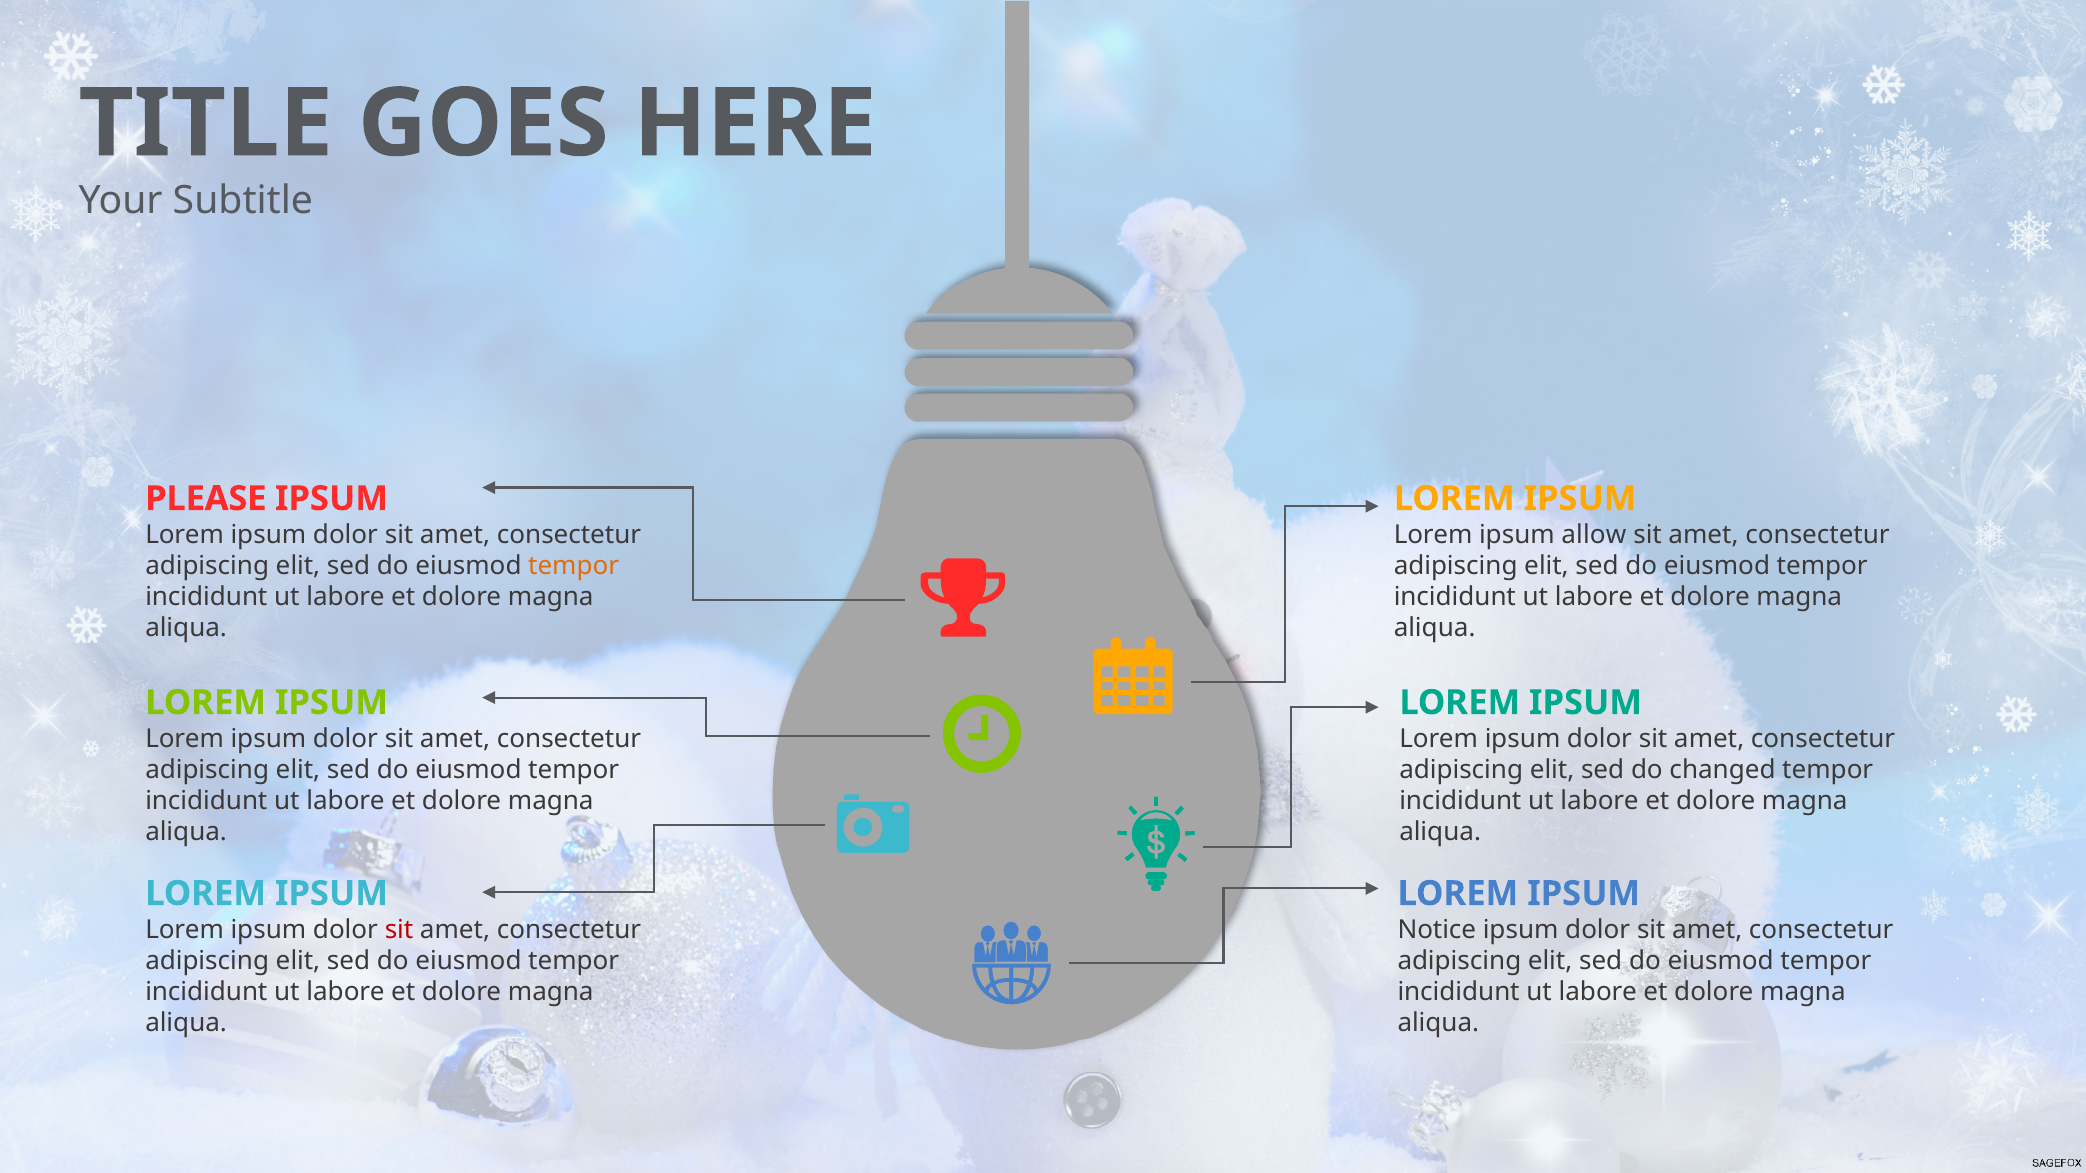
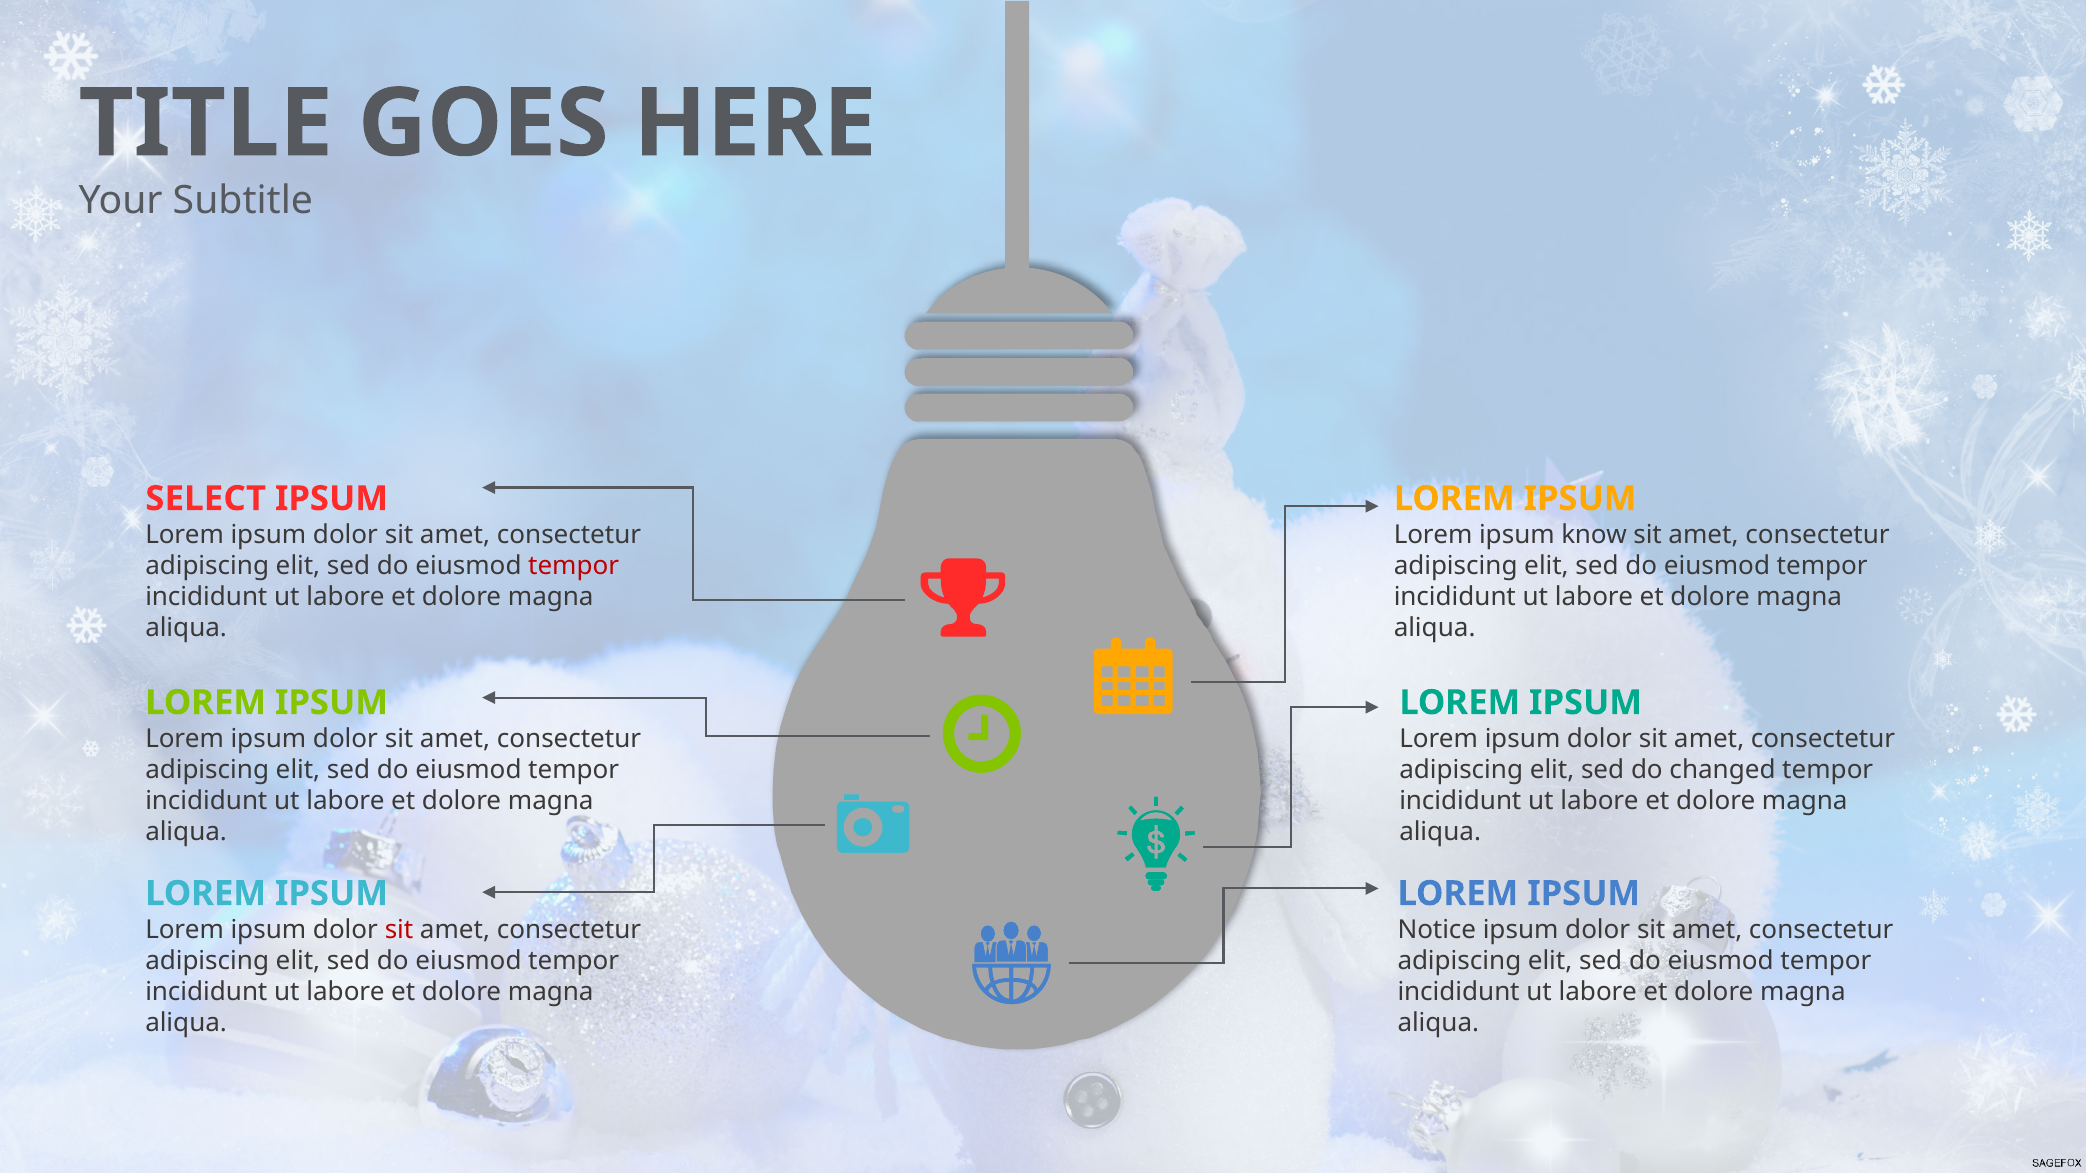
PLEASE: PLEASE -> SELECT
allow: allow -> know
tempor at (574, 566) colour: orange -> red
